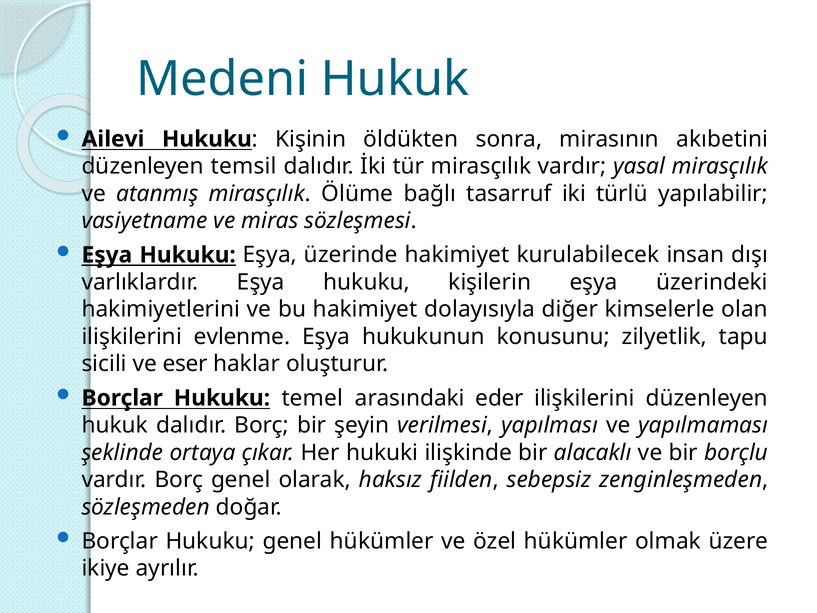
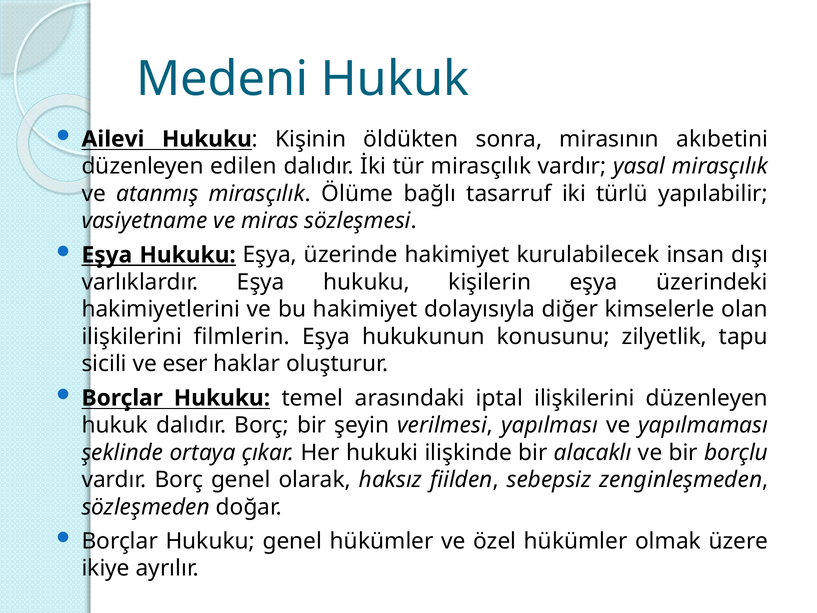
temsil: temsil -> edilen
evlenme: evlenme -> filmlerin
eder: eder -> iptal
